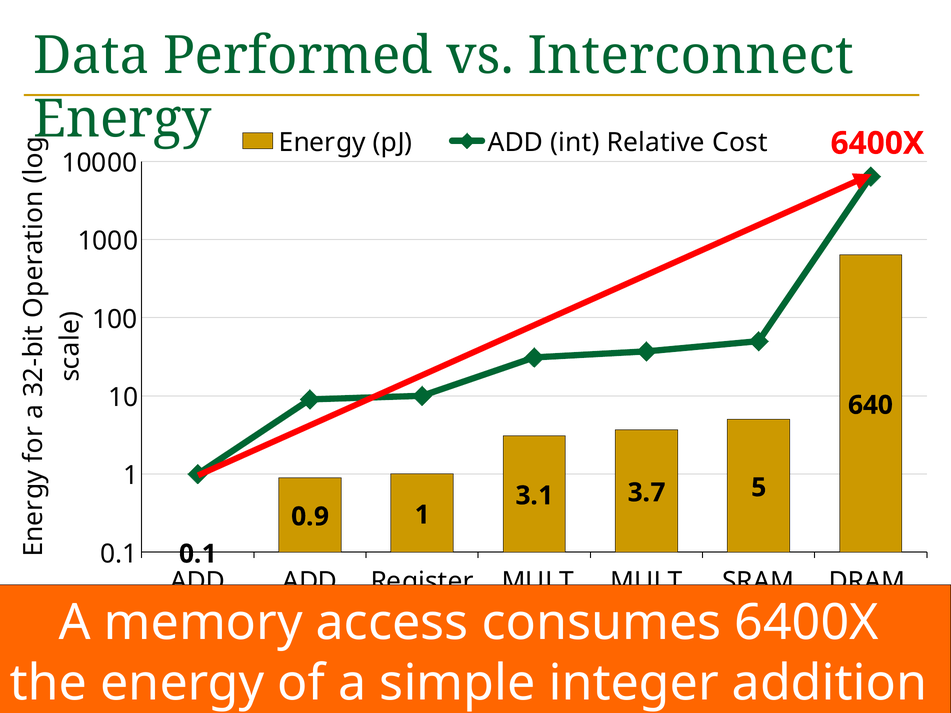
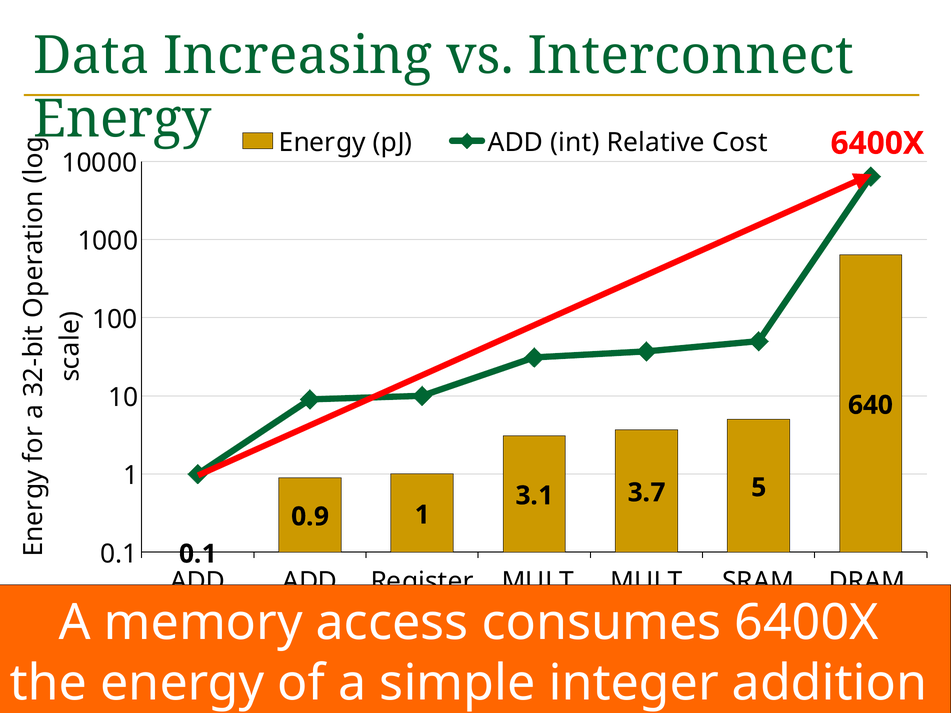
Performed: Performed -> Increasing
